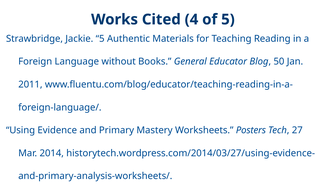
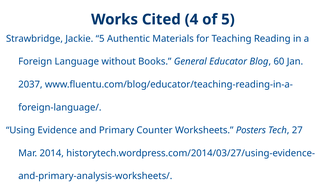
50: 50 -> 60
2011: 2011 -> 2037
Mastery: Mastery -> Counter
